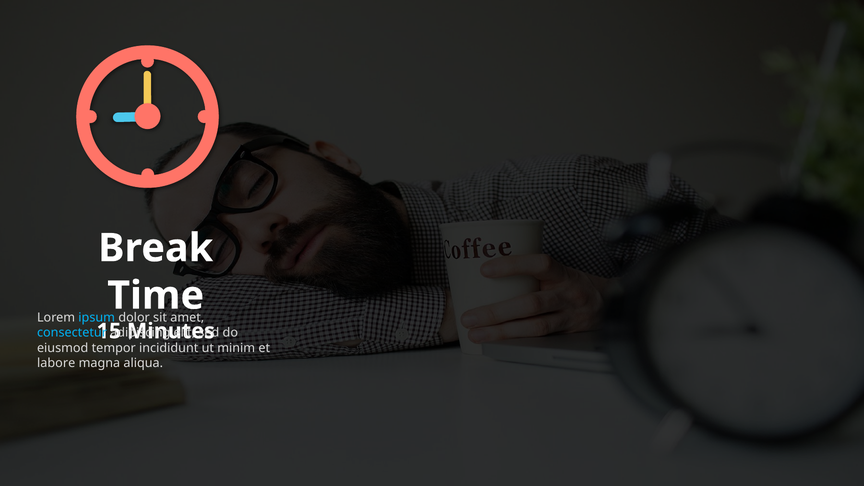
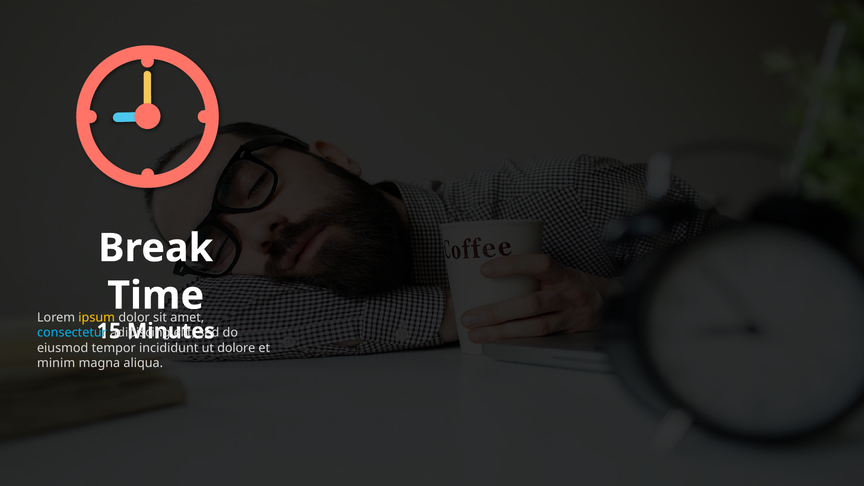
ipsum colour: light blue -> yellow
minim: minim -> dolore
labore: labore -> minim
